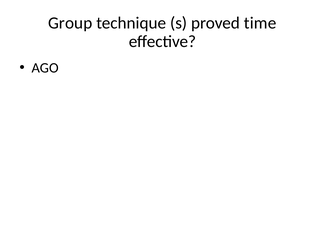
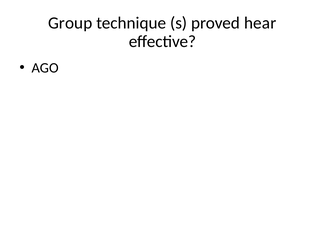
time: time -> hear
